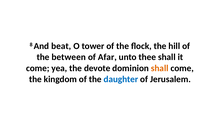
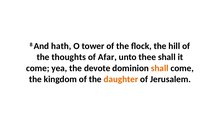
beat: beat -> hath
between: between -> thoughts
daughter colour: blue -> orange
